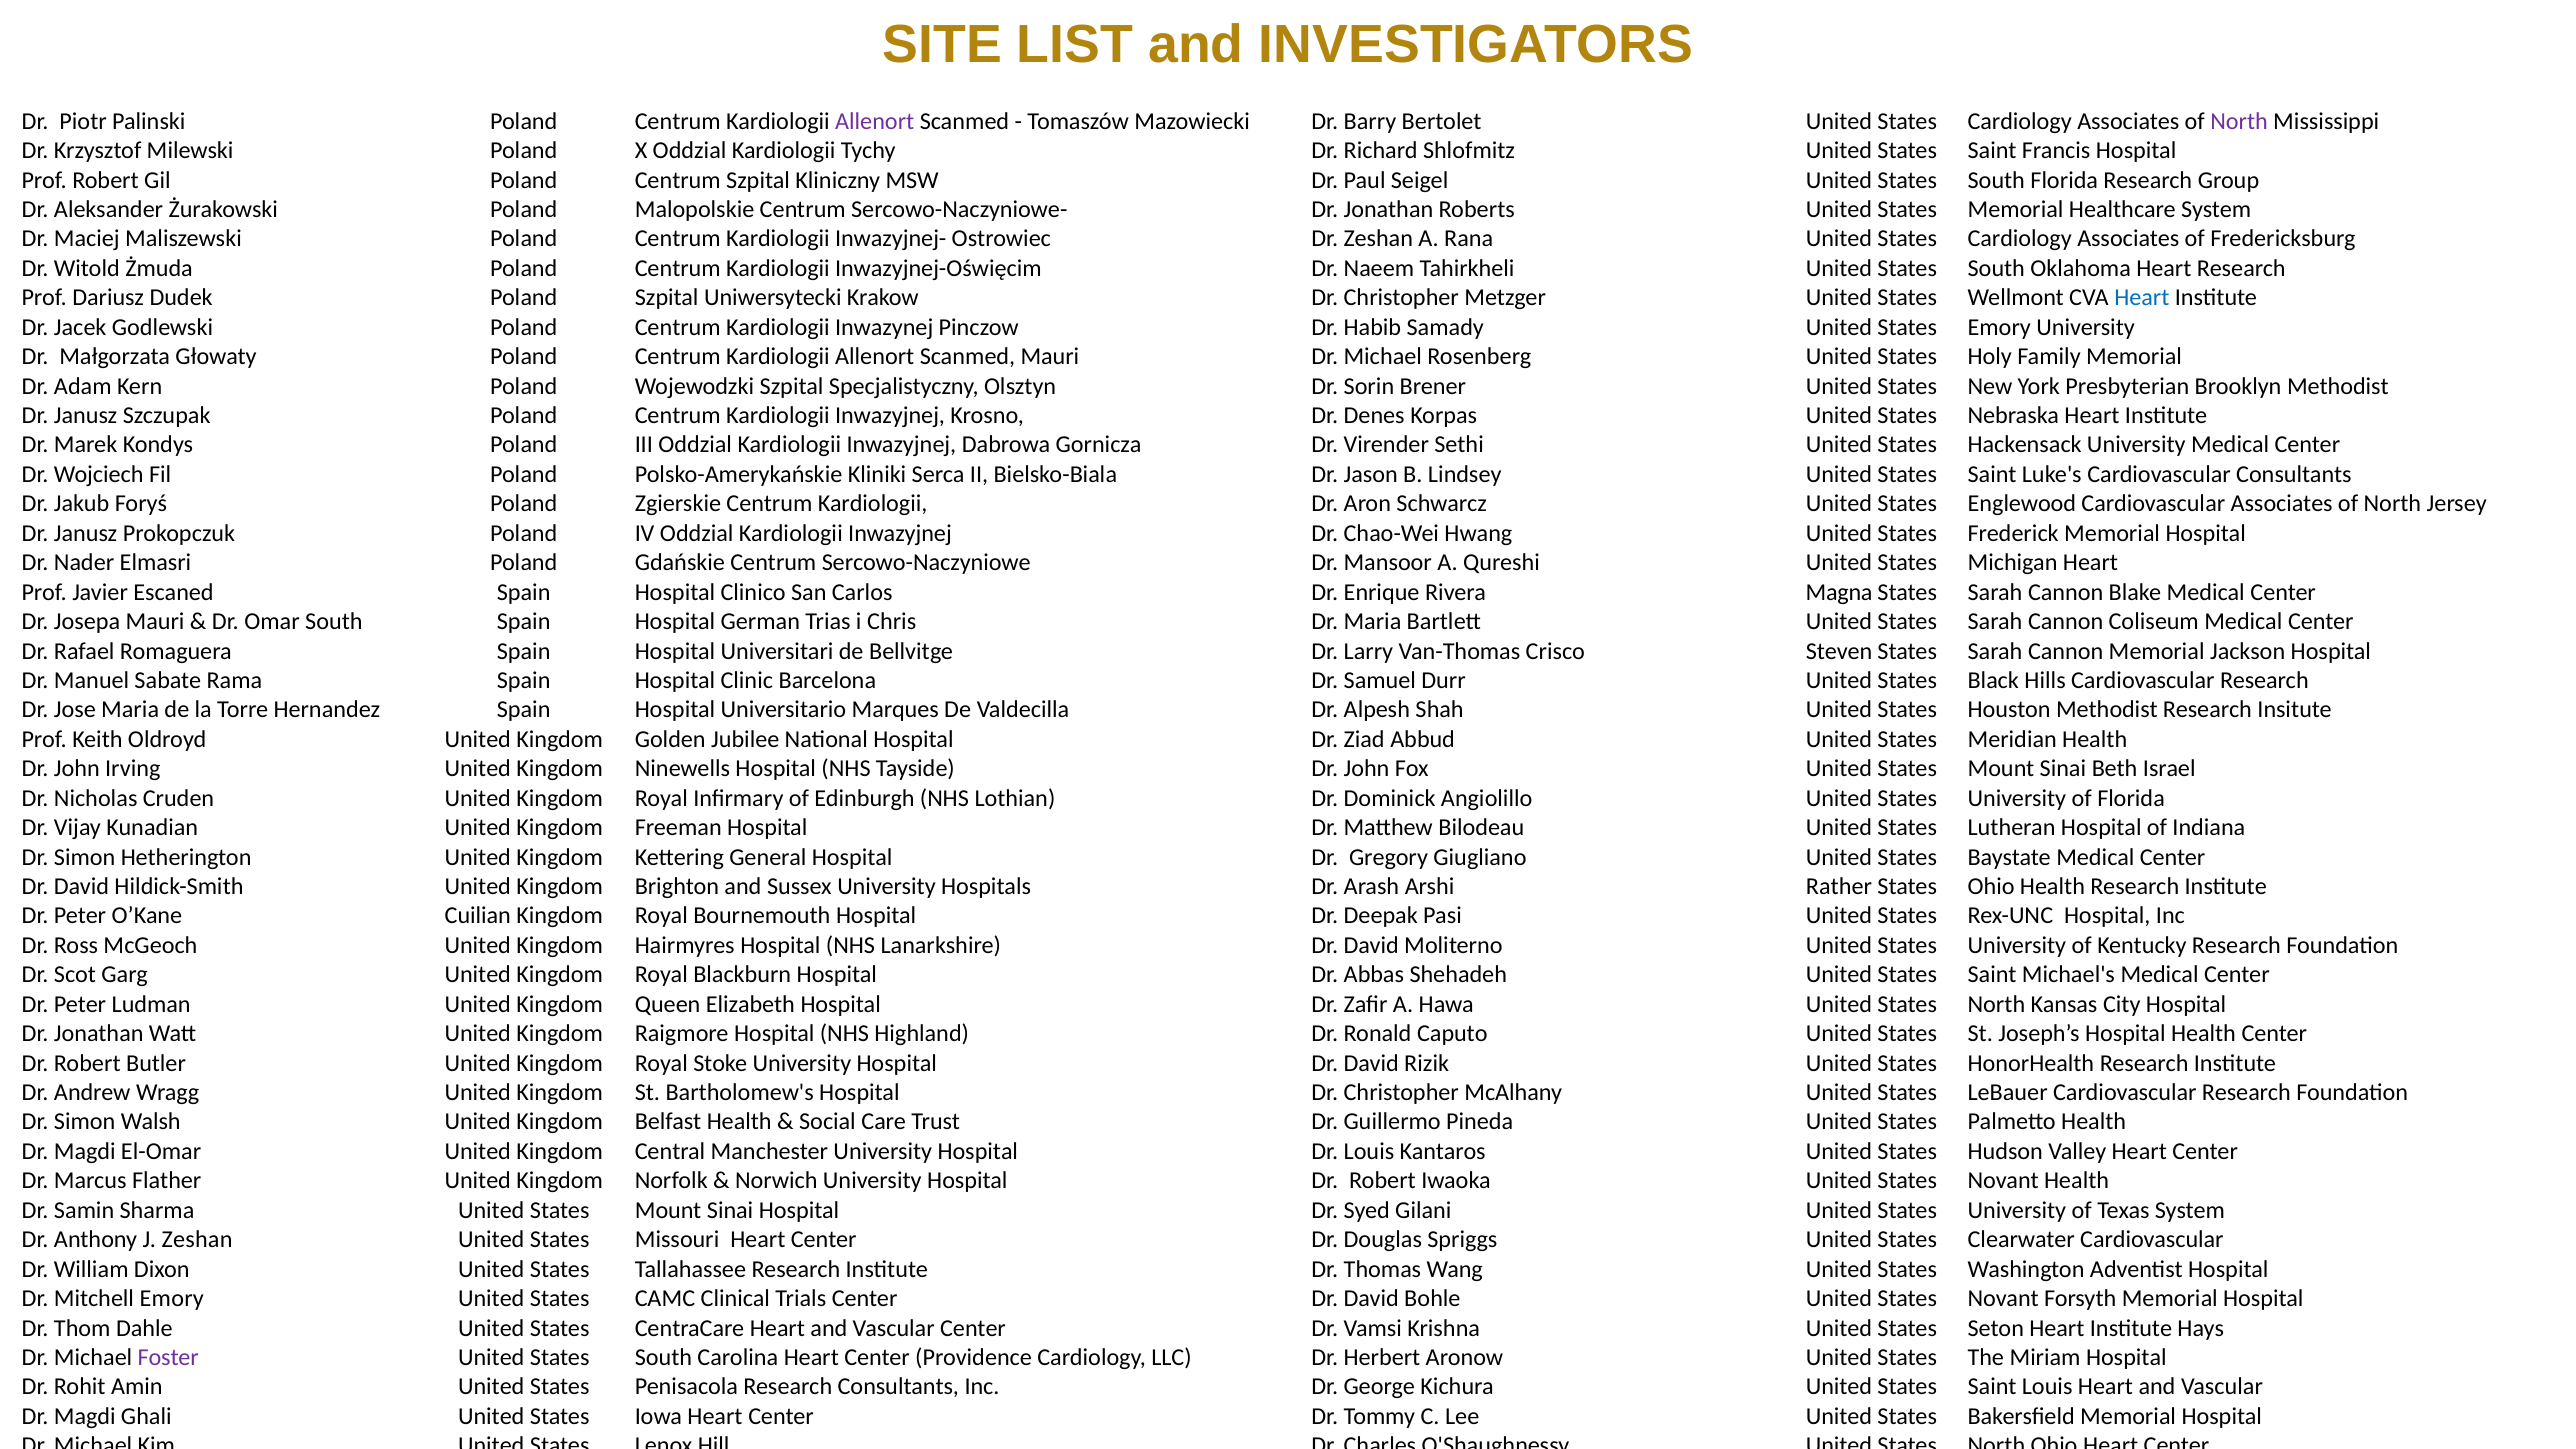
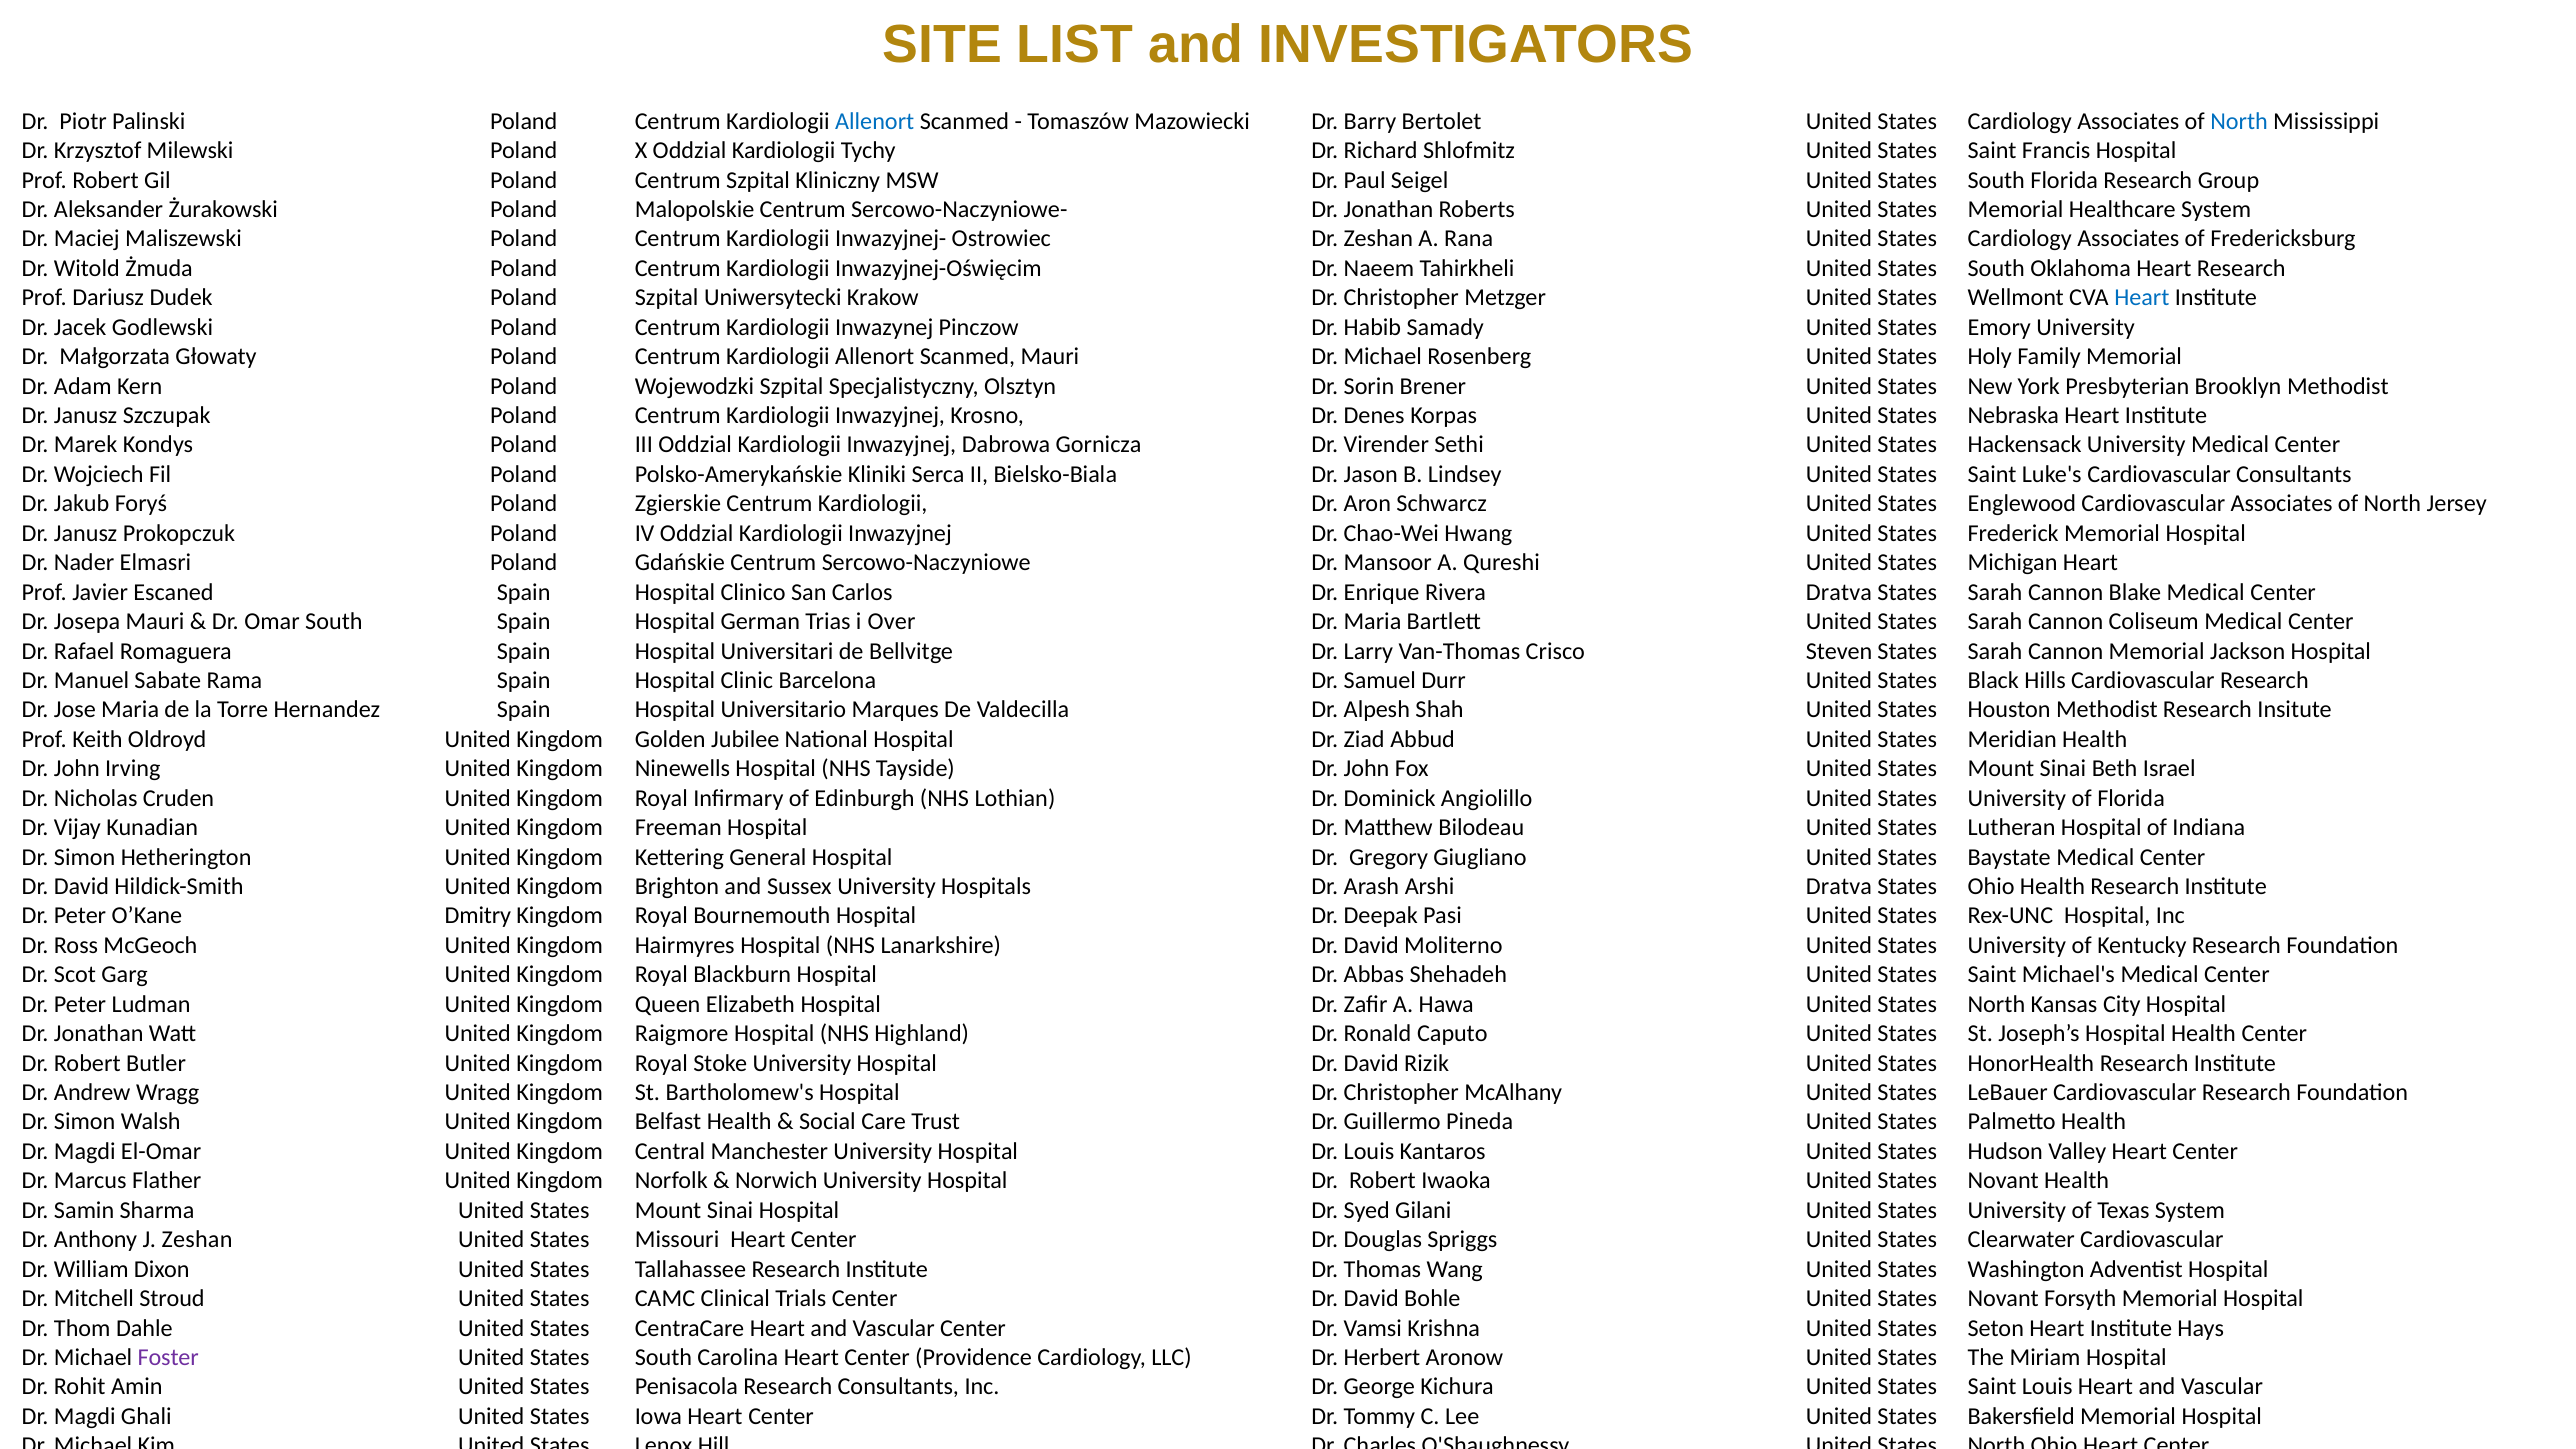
Allenort at (875, 121) colour: purple -> blue
North at (2239, 121) colour: purple -> blue
Magna at (1839, 592): Magna -> Dratva
Chris: Chris -> Over
Rather at (1839, 887): Rather -> Dratva
Cuilian at (478, 916): Cuilian -> Dmitry
Emory at (172, 1299): Emory -> Stroud
